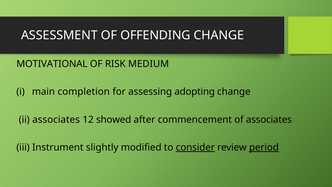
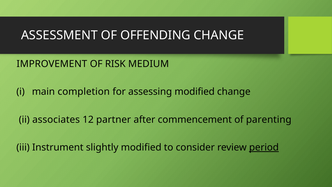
MOTIVATIONAL: MOTIVATIONAL -> IMPROVEMENT
assessing adopting: adopting -> modified
showed: showed -> partner
of associates: associates -> parenting
consider underline: present -> none
